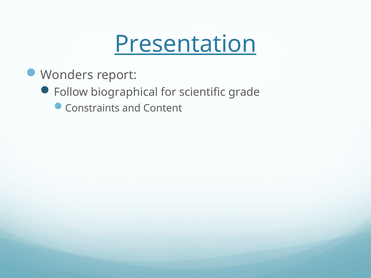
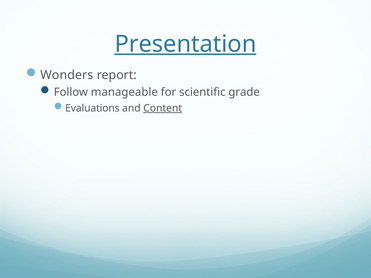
biographical: biographical -> manageable
Constraints: Constraints -> Evaluations
Content underline: none -> present
